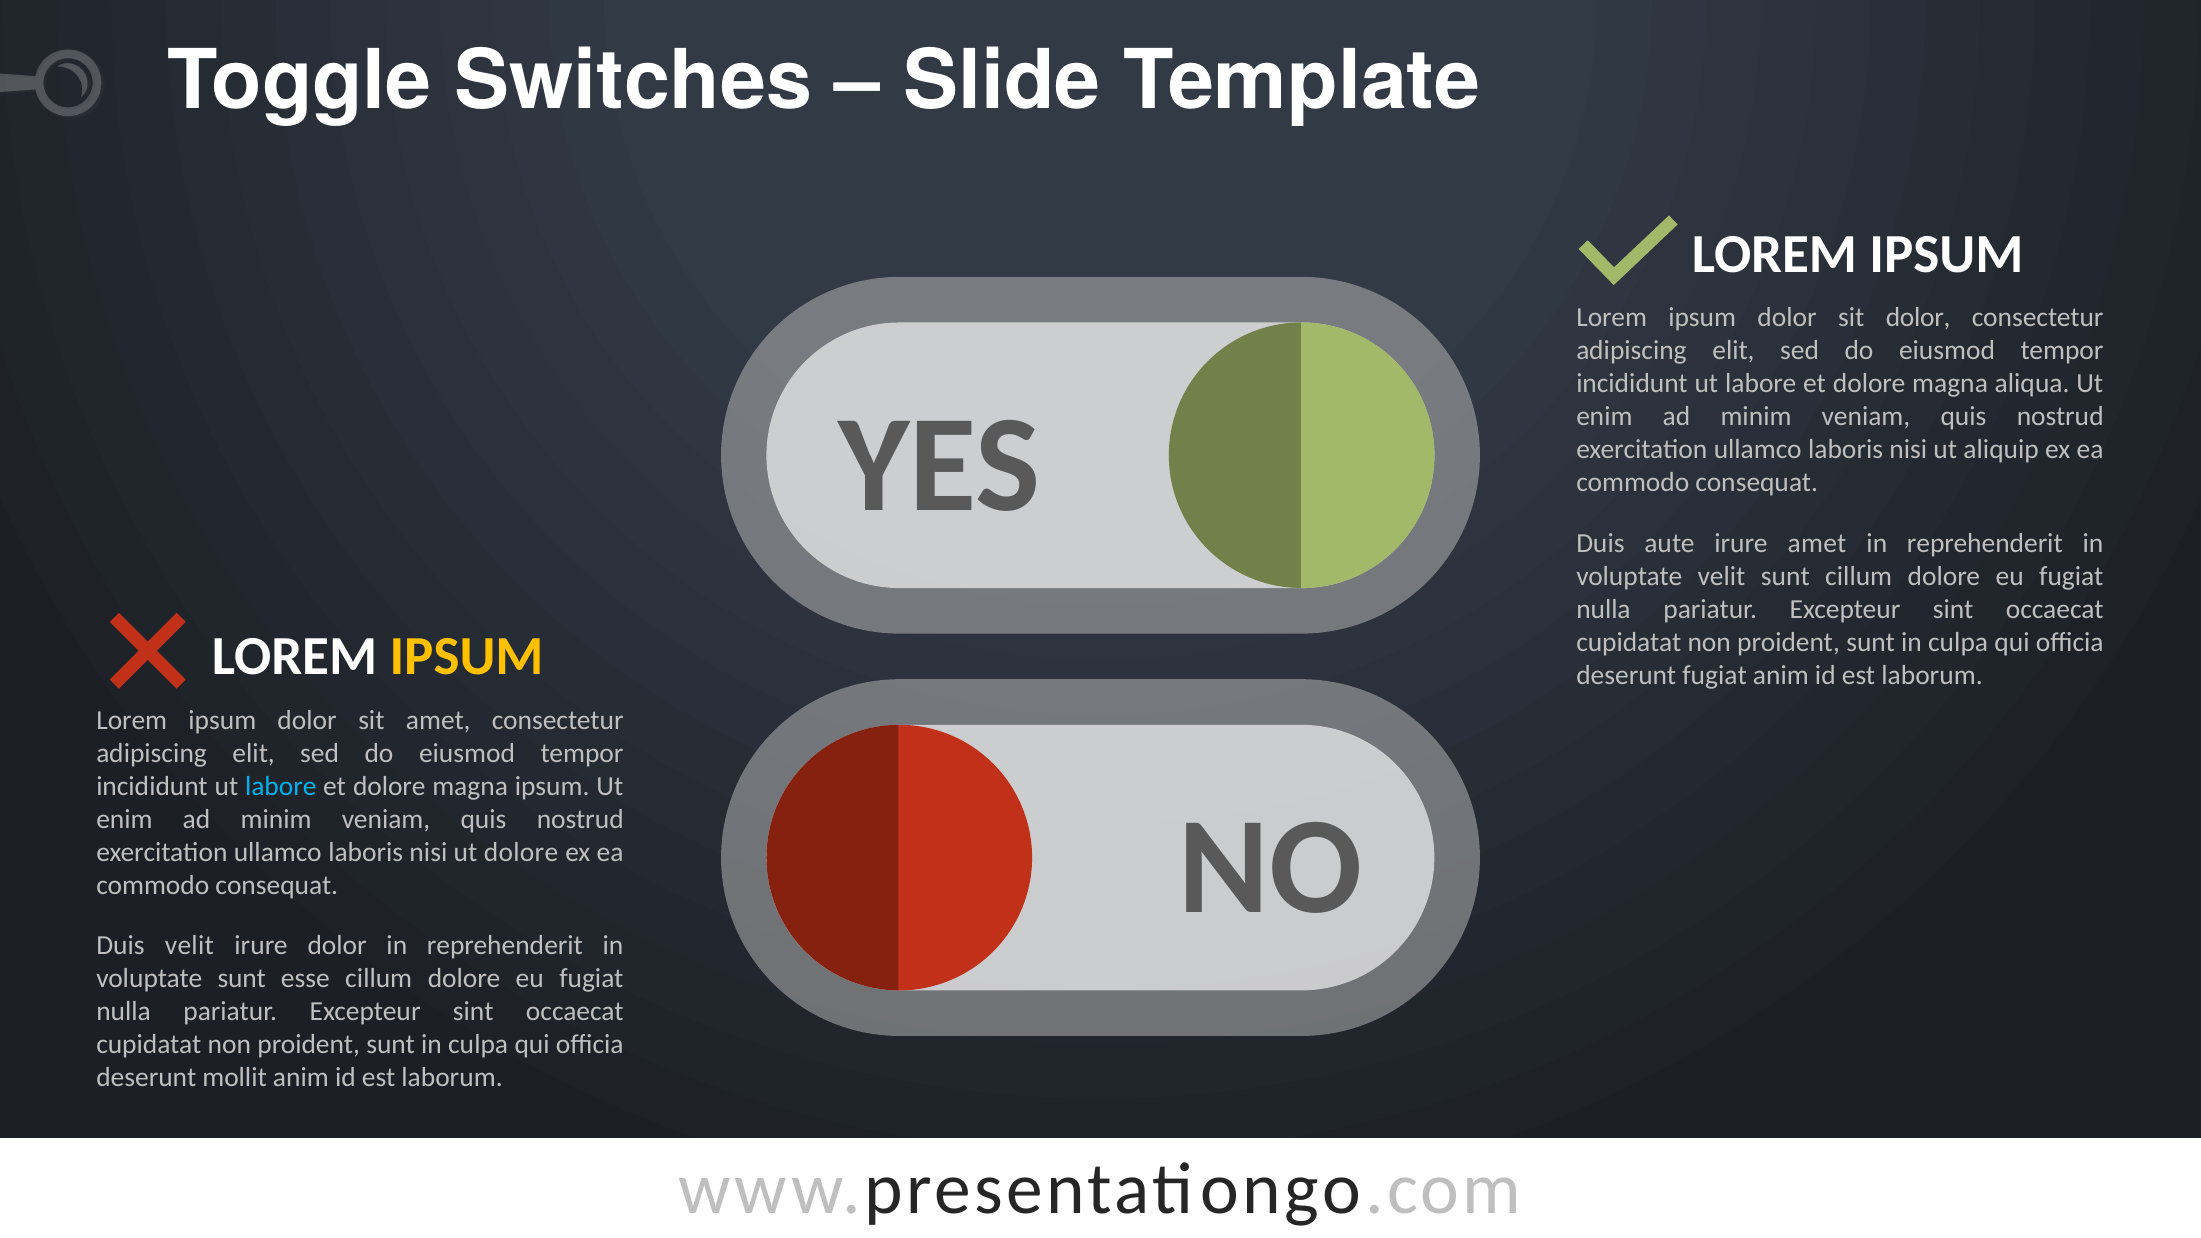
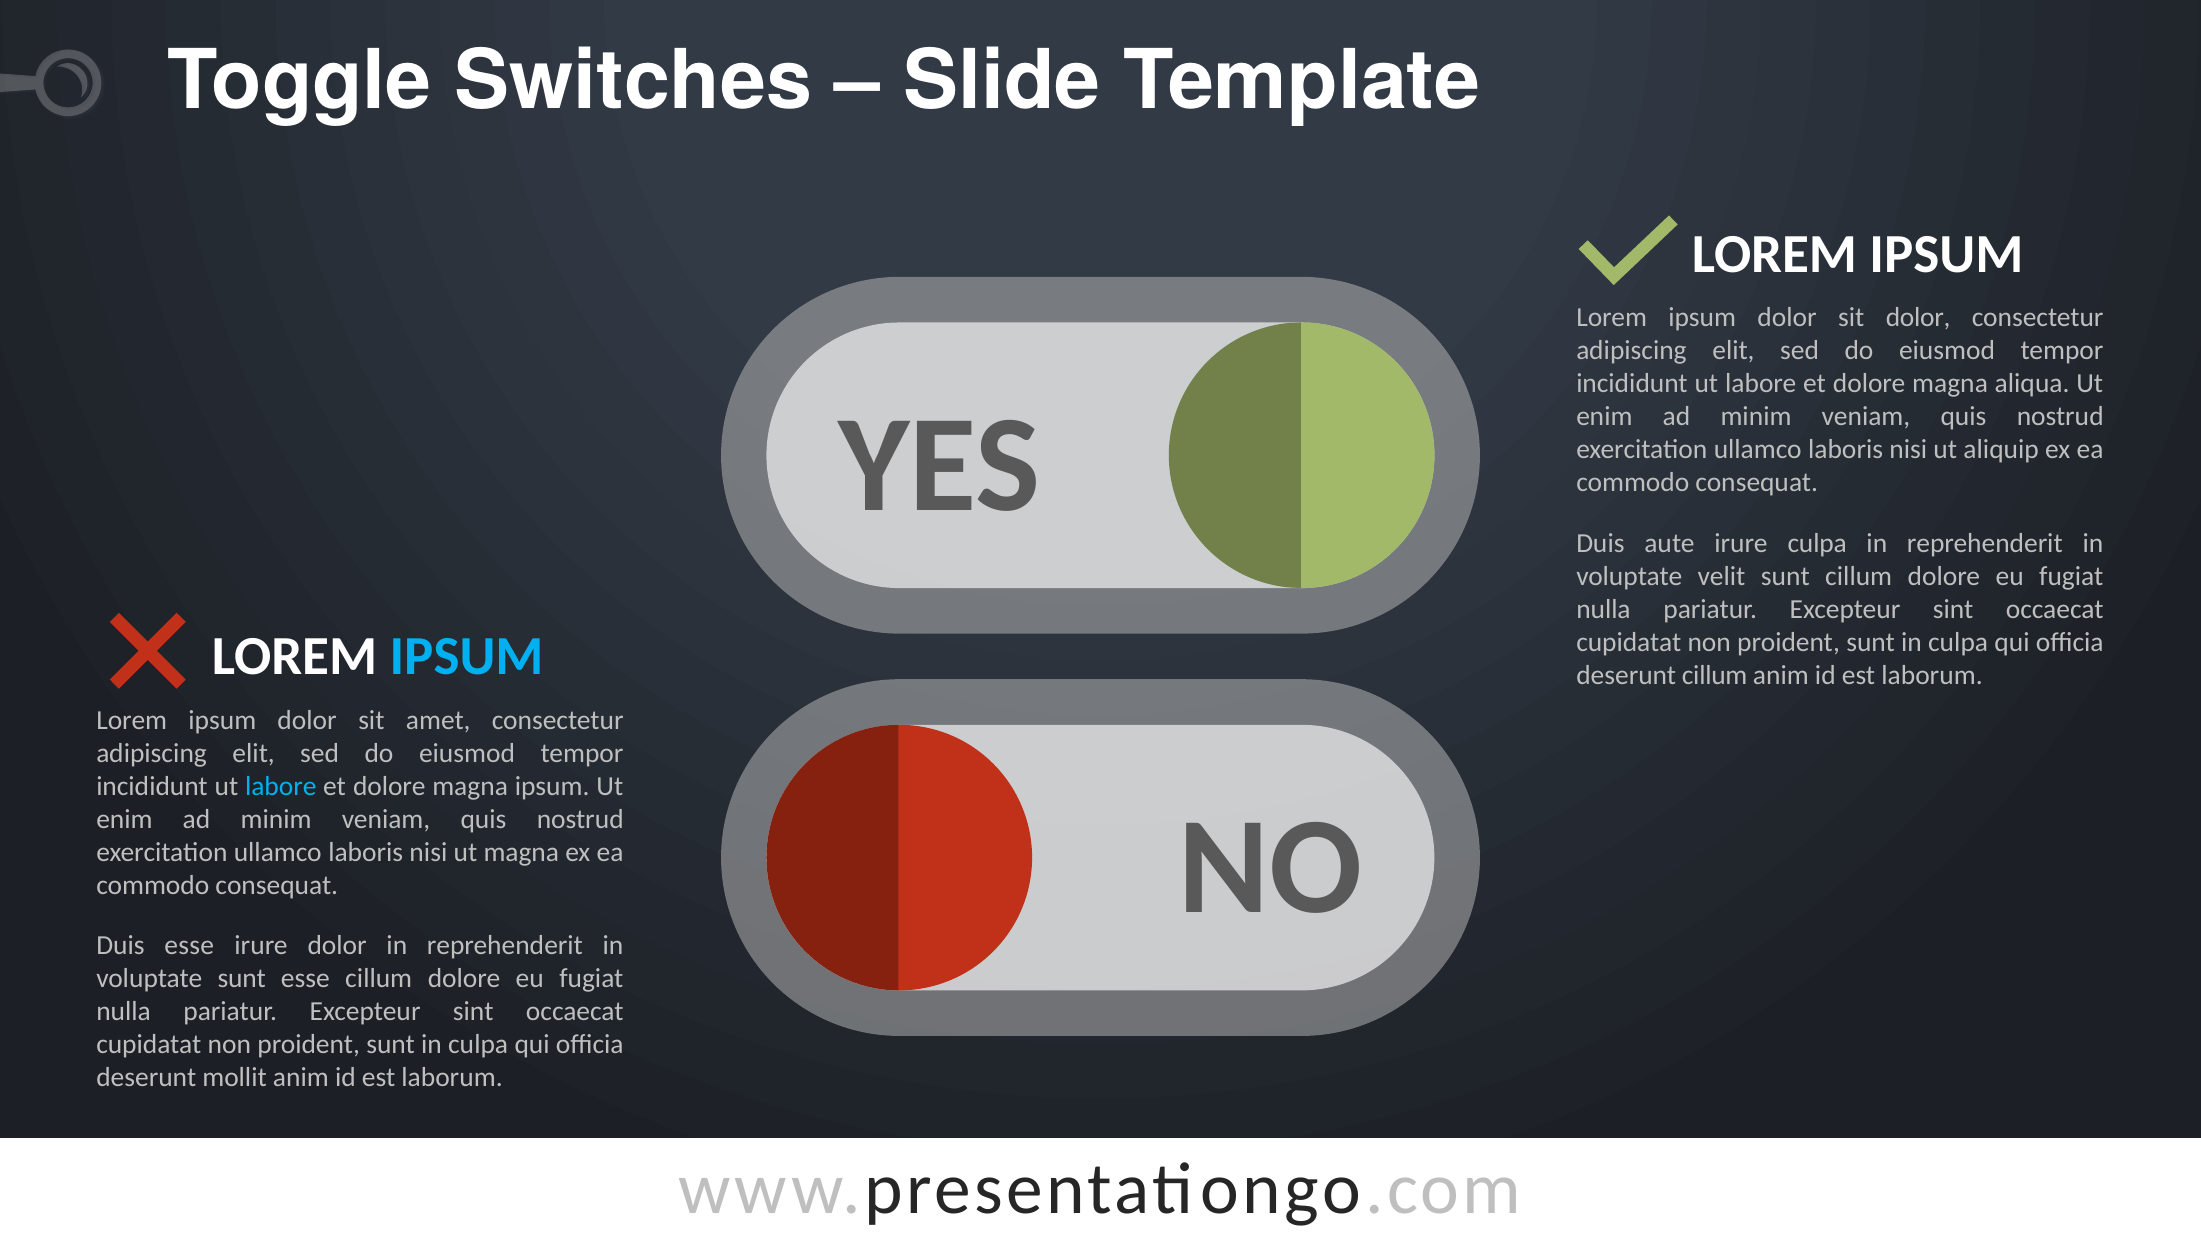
irure amet: amet -> culpa
IPSUM at (467, 657) colour: yellow -> light blue
deserunt fugiat: fugiat -> cillum
ut dolore: dolore -> magna
Duis velit: velit -> esse
